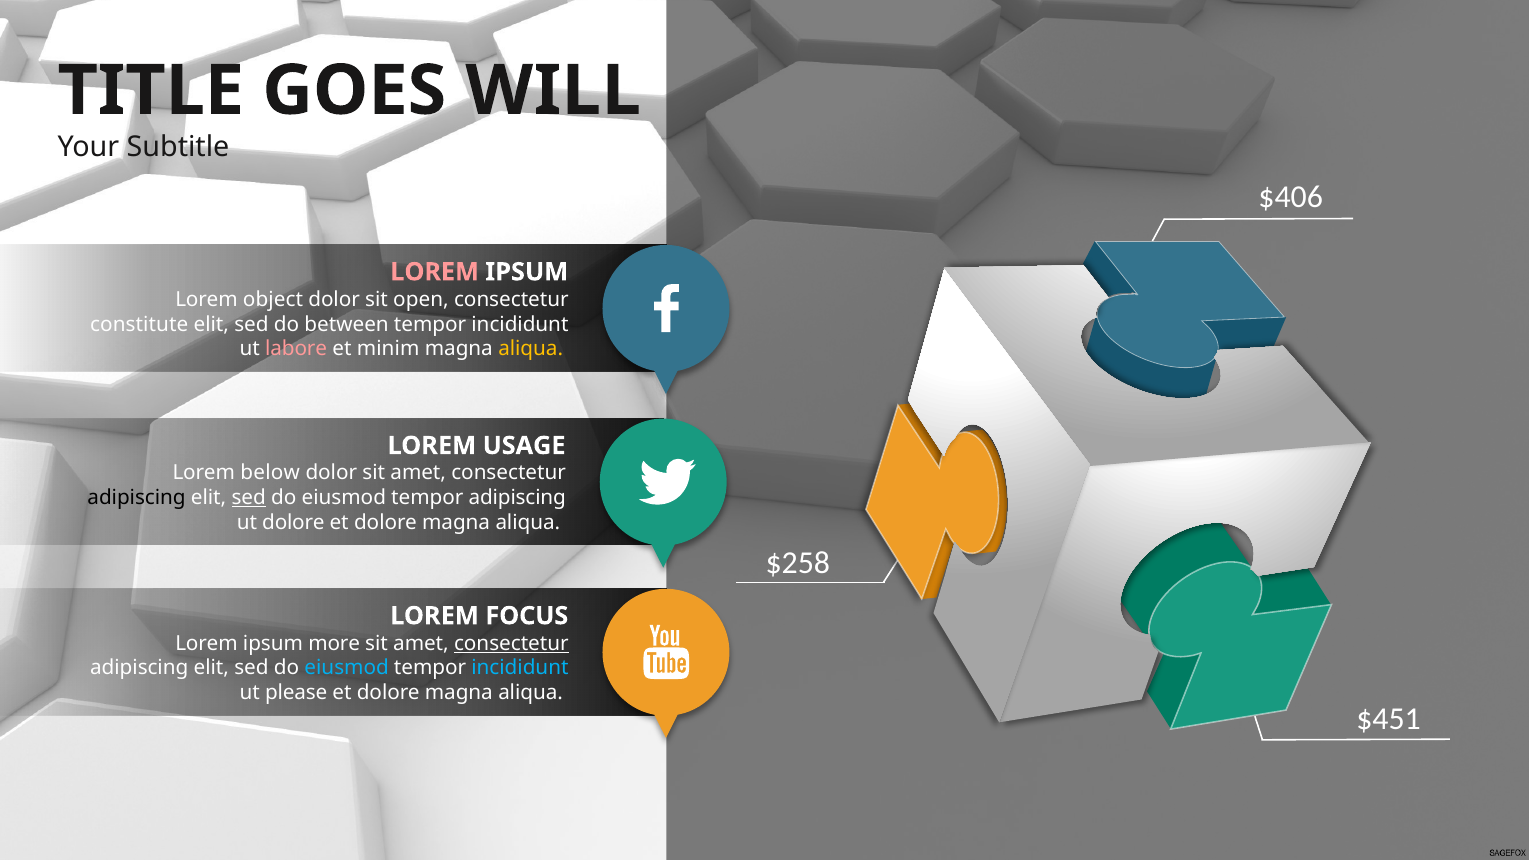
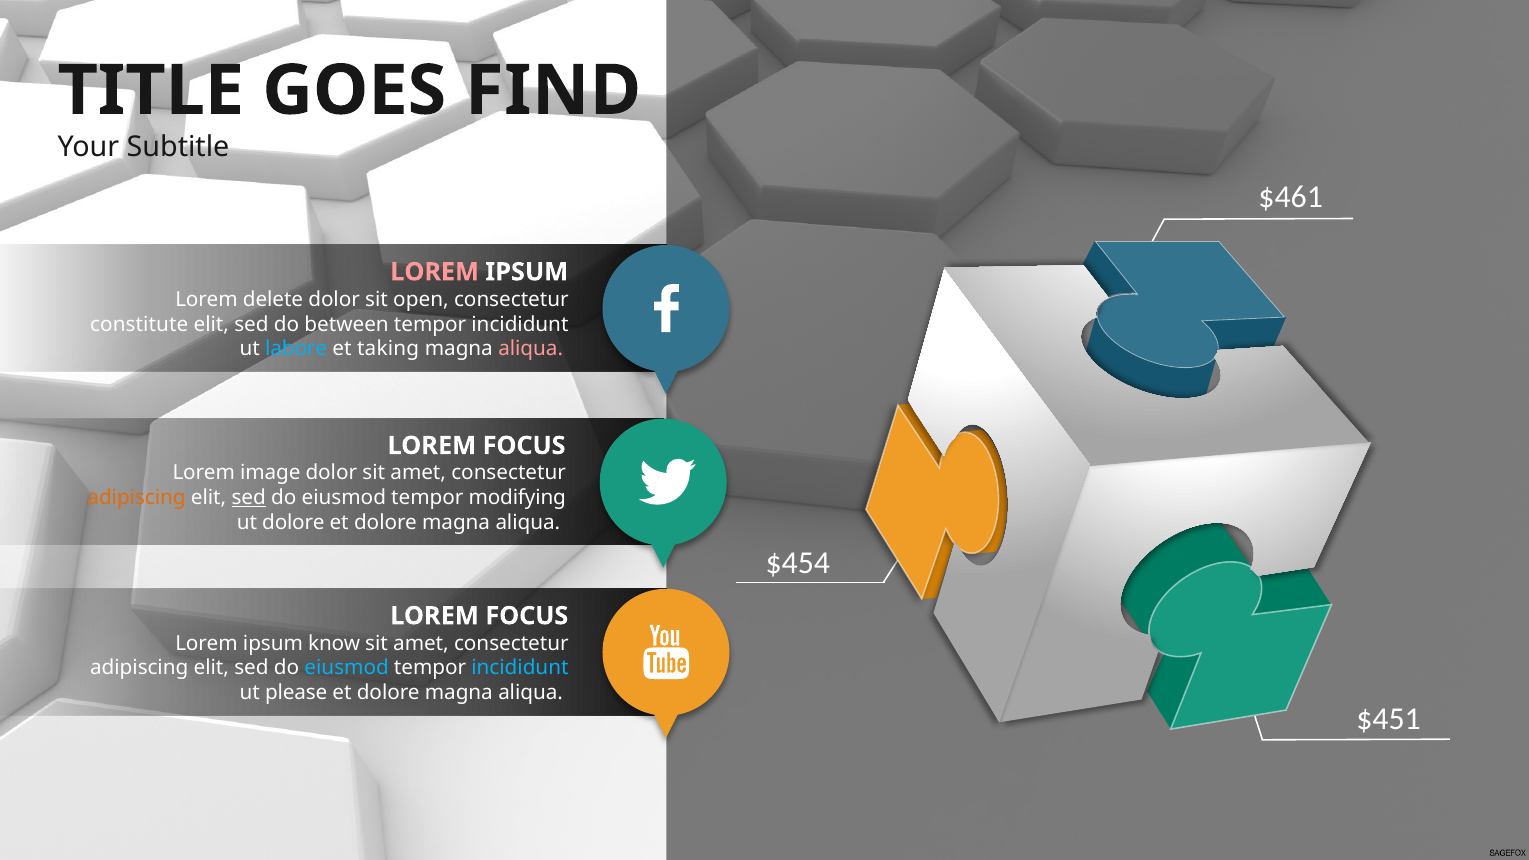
WILL: WILL -> FIND
$406: $406 -> $461
object: object -> delete
labore colour: pink -> light blue
minim: minim -> taking
aliqua at (531, 349) colour: yellow -> pink
USAGE at (524, 446): USAGE -> FOCUS
below: below -> image
adipiscing at (137, 498) colour: black -> orange
tempor adipiscing: adipiscing -> modifying
$258: $258 -> $454
more: more -> know
consectetur at (511, 643) underline: present -> none
